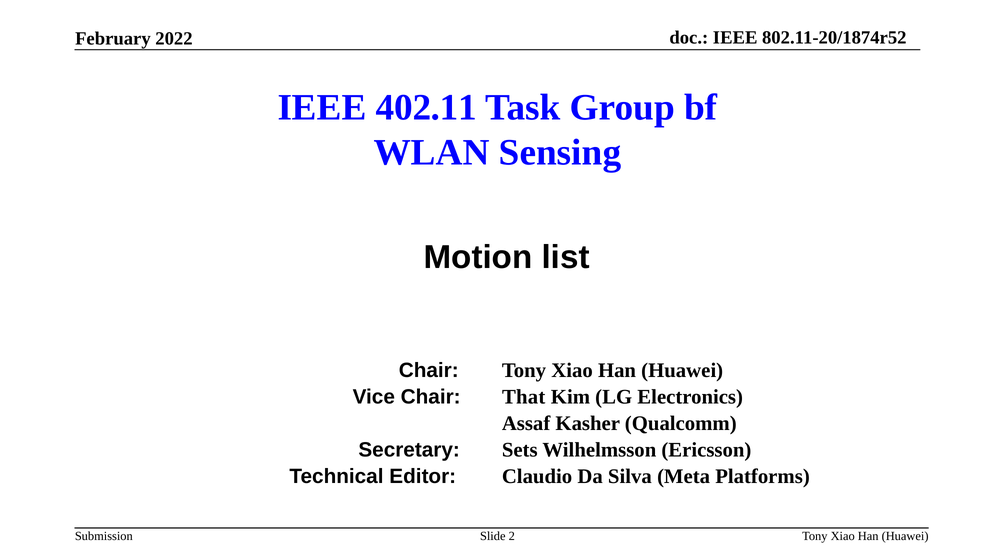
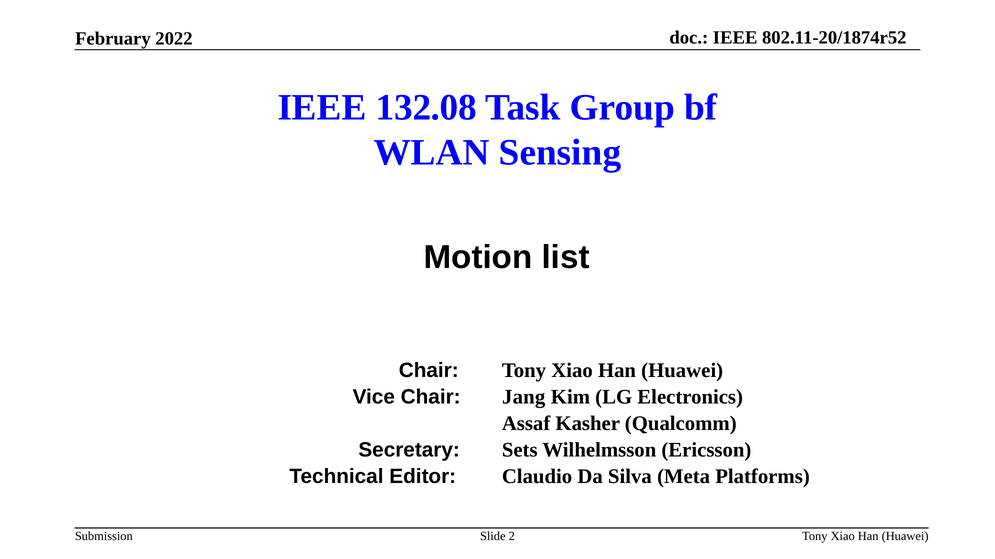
402.11: 402.11 -> 132.08
That: That -> Jang
